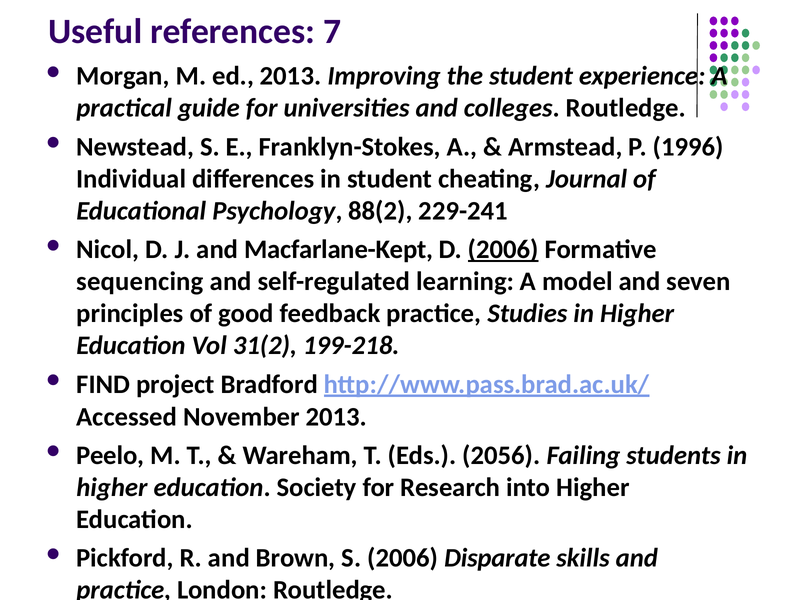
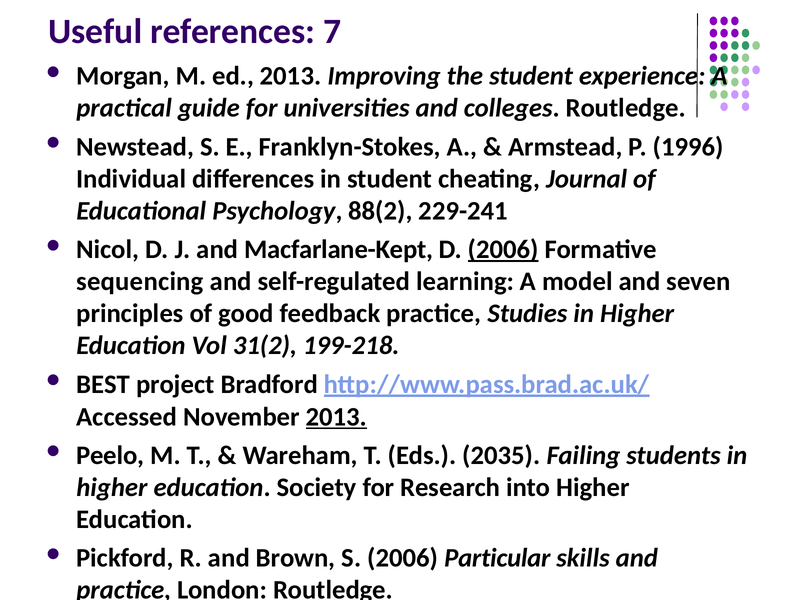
FIND: FIND -> BEST
2013 at (337, 417) underline: none -> present
2056: 2056 -> 2035
Disparate: Disparate -> Particular
